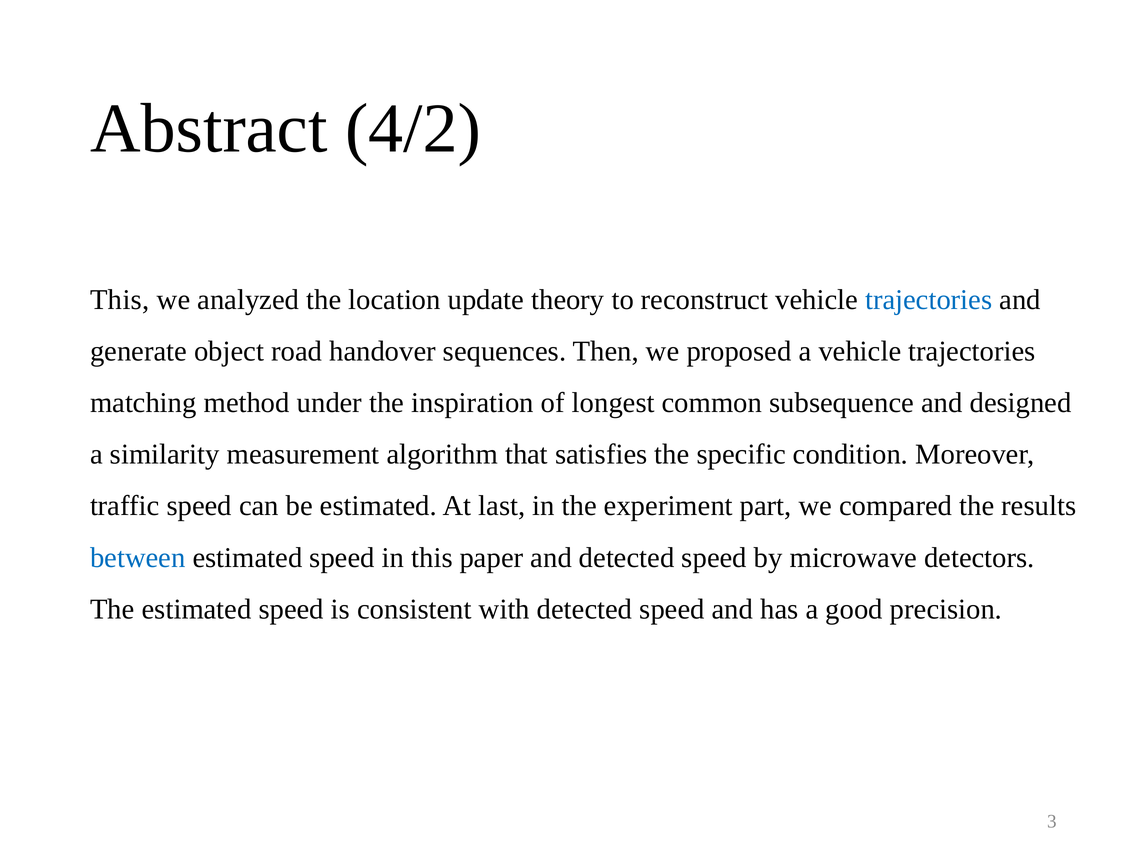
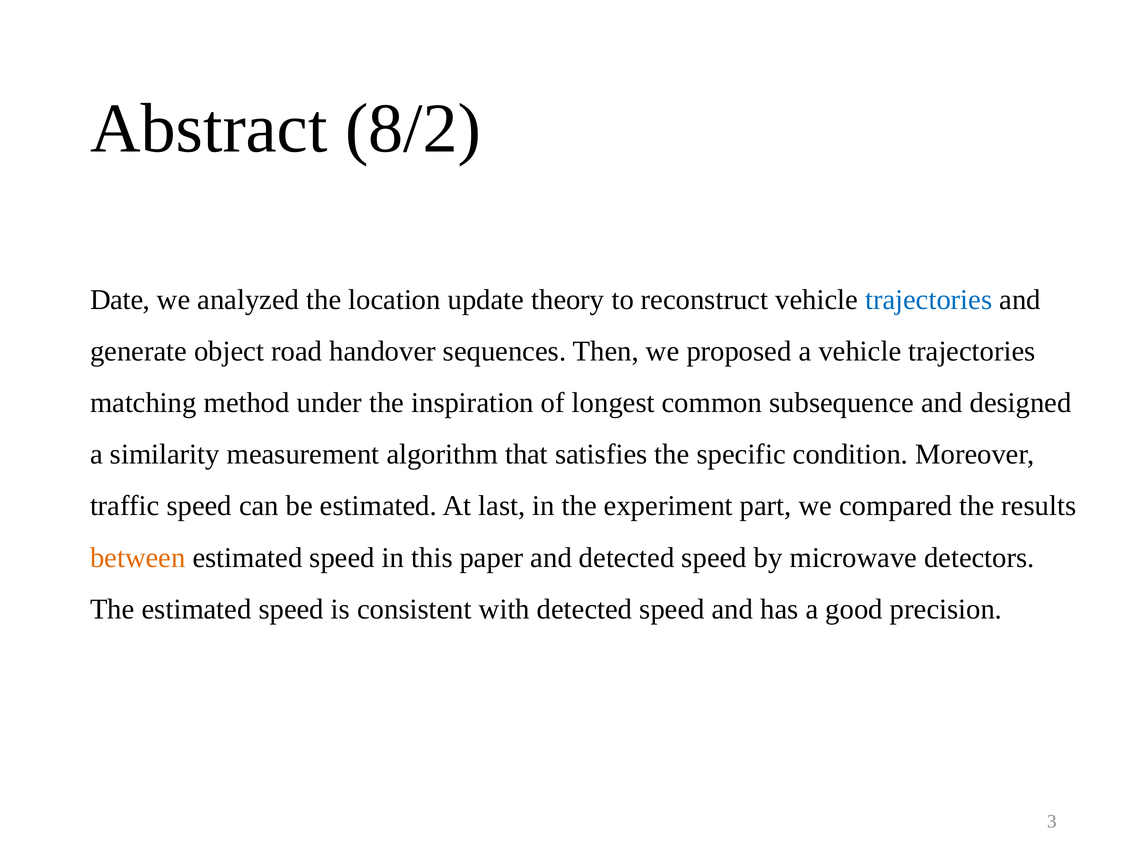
4/2: 4/2 -> 8/2
This at (120, 300): This -> Date
between colour: blue -> orange
